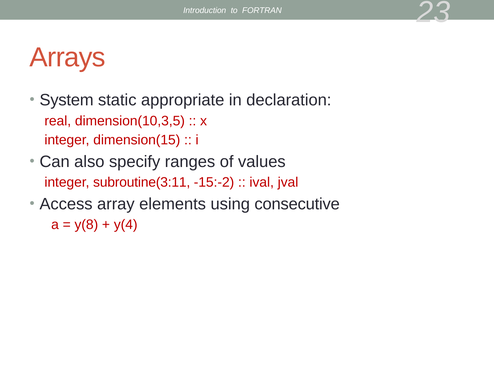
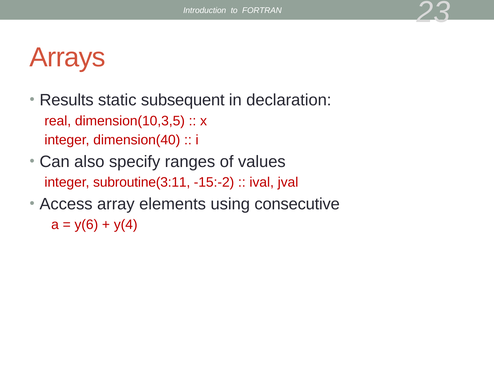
System: System -> Results
appropriate: appropriate -> subsequent
dimension(15: dimension(15 -> dimension(40
y(8: y(8 -> y(6
